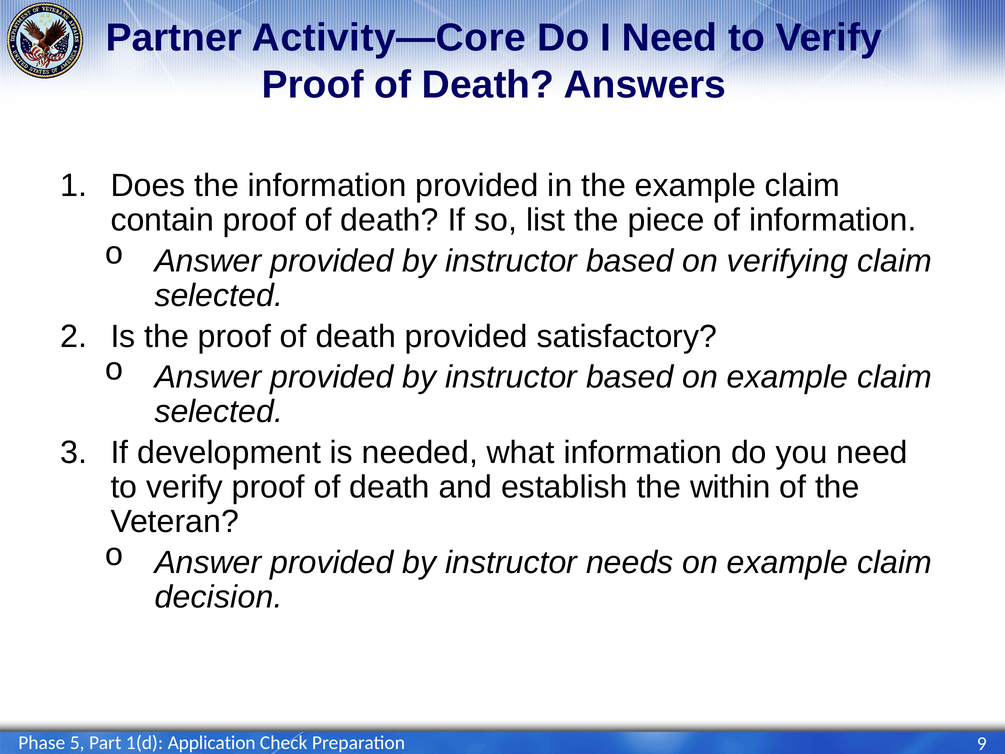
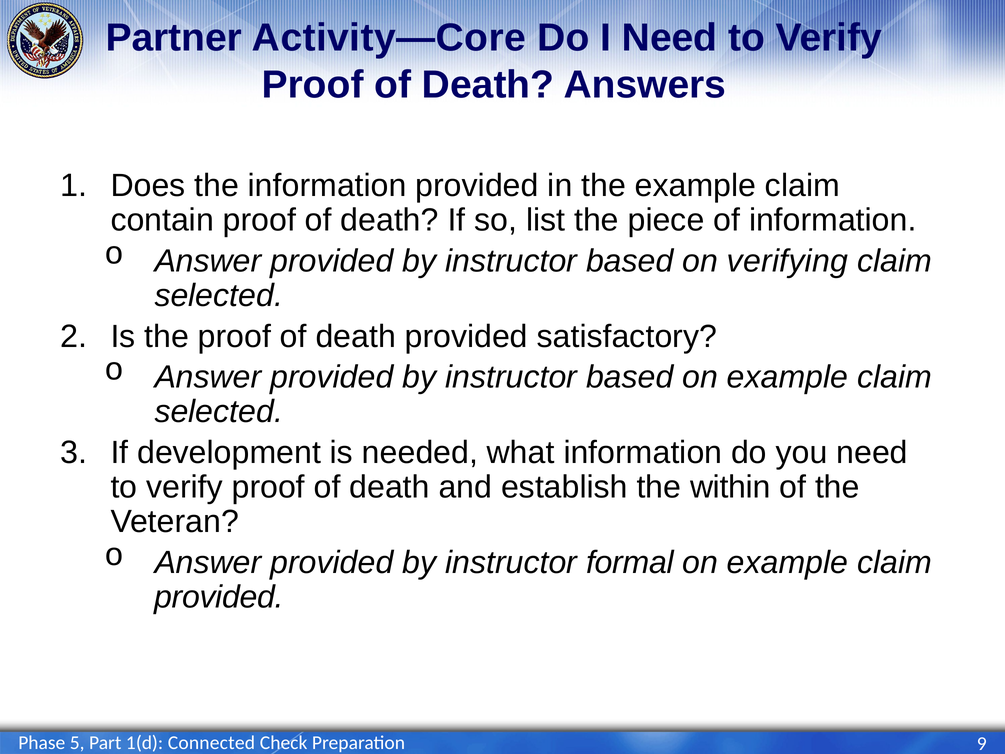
needs: needs -> formal
decision at (219, 597): decision -> provided
Application: Application -> Connected
